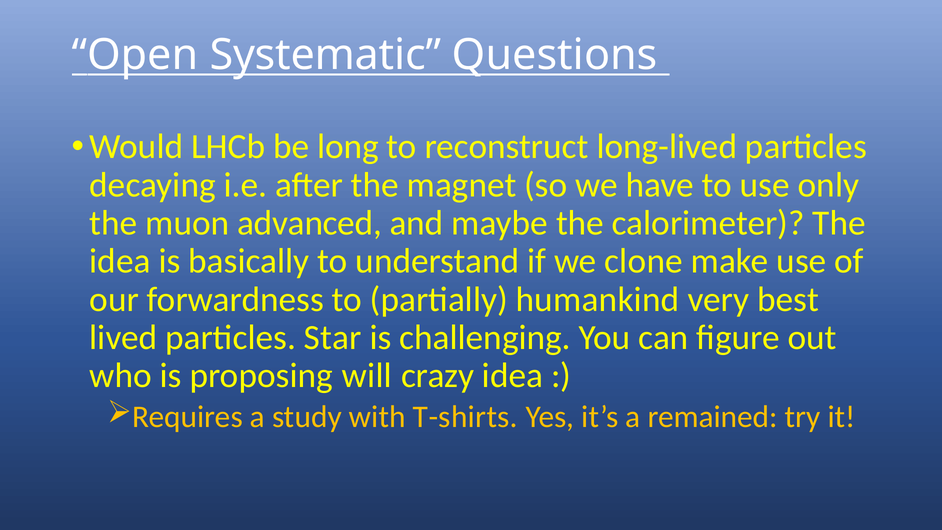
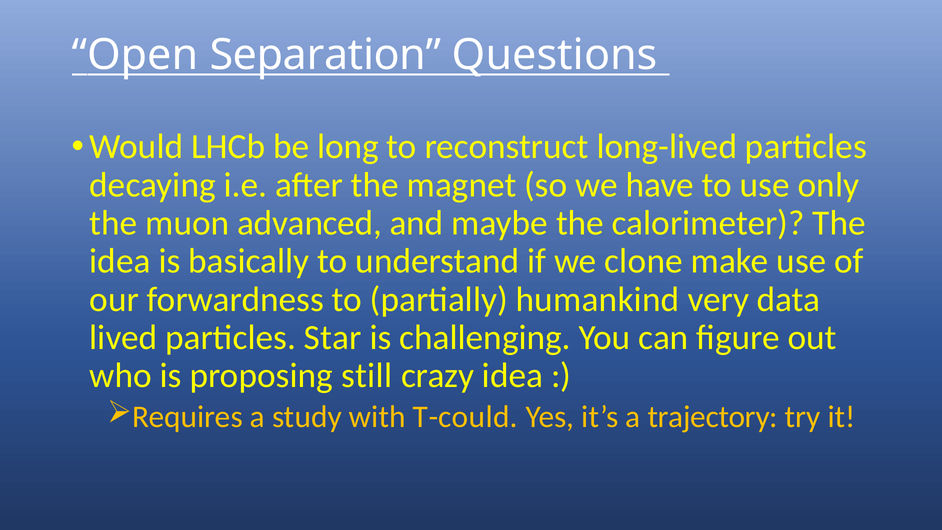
Systematic: Systematic -> Separation
best: best -> data
will: will -> still
T-shirts: T-shirts -> T-could
remained: remained -> trajectory
